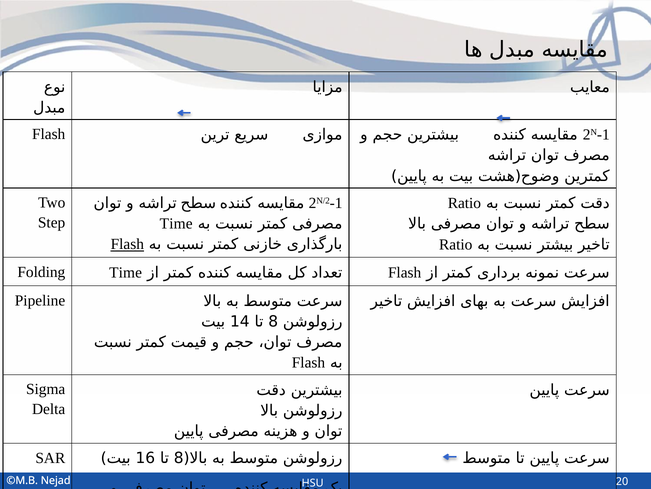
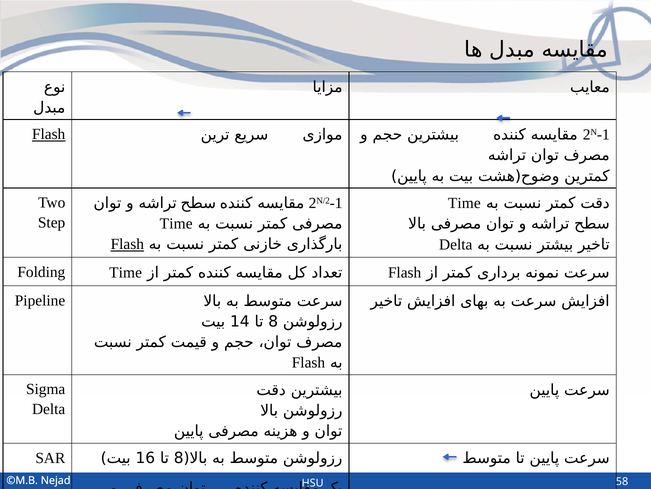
Flash at (49, 134) underline: none -> present
Ratio at (464, 203): Ratio -> Time
Ratio at (456, 244): Ratio -> Delta
20: 20 -> 58
